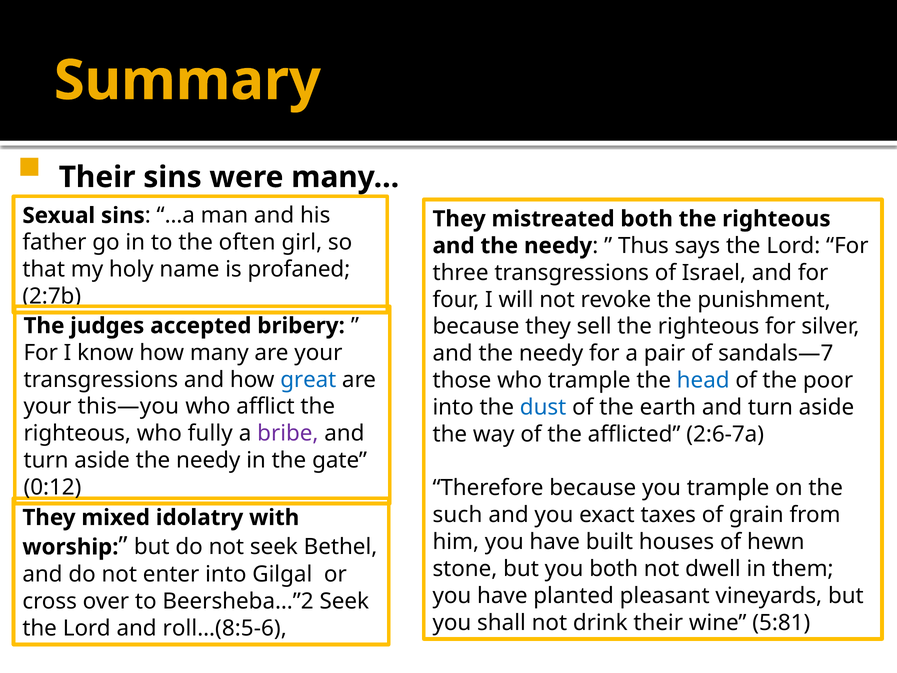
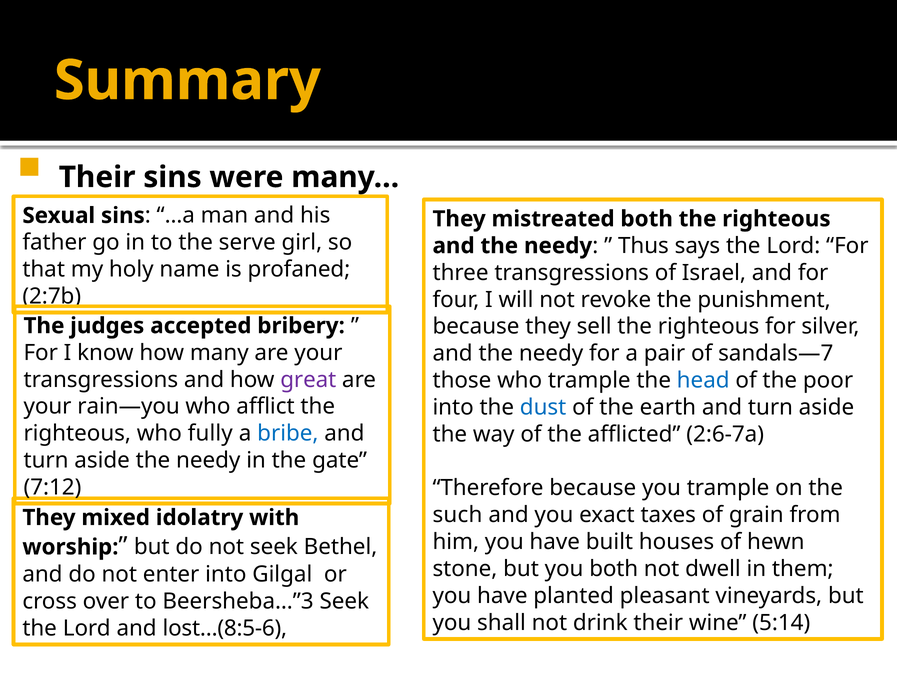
often: often -> serve
great colour: blue -> purple
this—you: this—you -> rain—you
bribe colour: purple -> blue
0:12: 0:12 -> 7:12
Beersheba…”2: Beersheba…”2 -> Beersheba…”3
5:81: 5:81 -> 5:14
roll…(8:5-6: roll…(8:5-6 -> lost…(8:5-6
